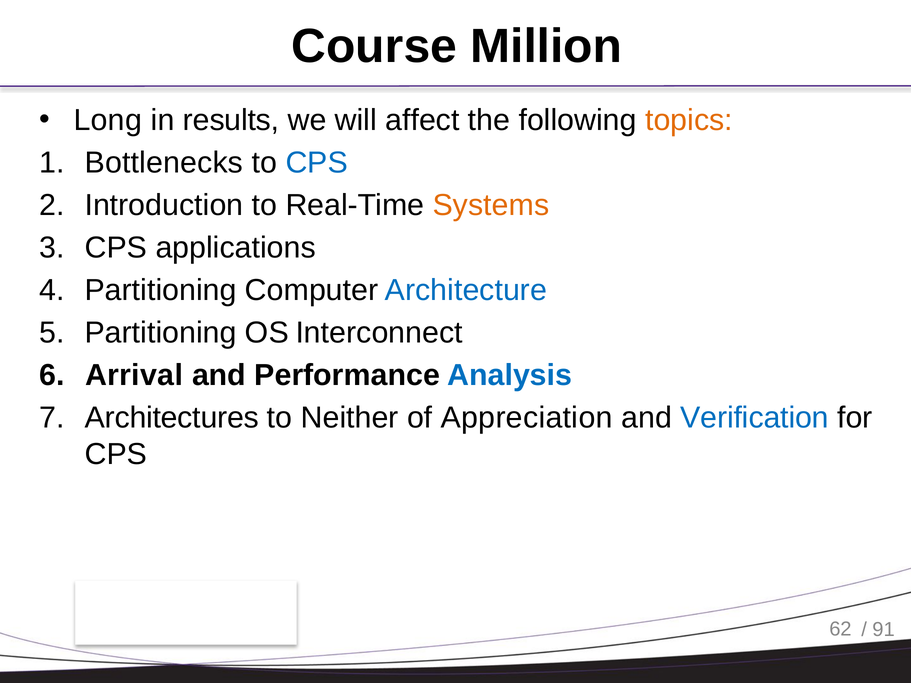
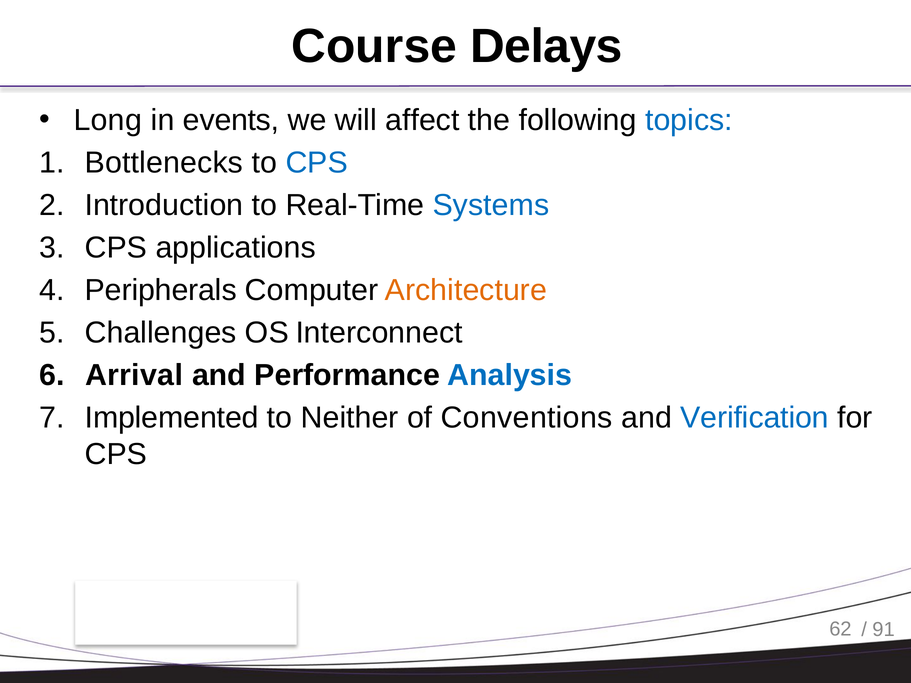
Million: Million -> Delays
results: results -> events
topics colour: orange -> blue
Systems colour: orange -> blue
Partitioning at (161, 290): Partitioning -> Peripherals
Architecture colour: blue -> orange
Partitioning at (161, 333): Partitioning -> Challenges
Architectures: Architectures -> Implemented
Appreciation: Appreciation -> Conventions
